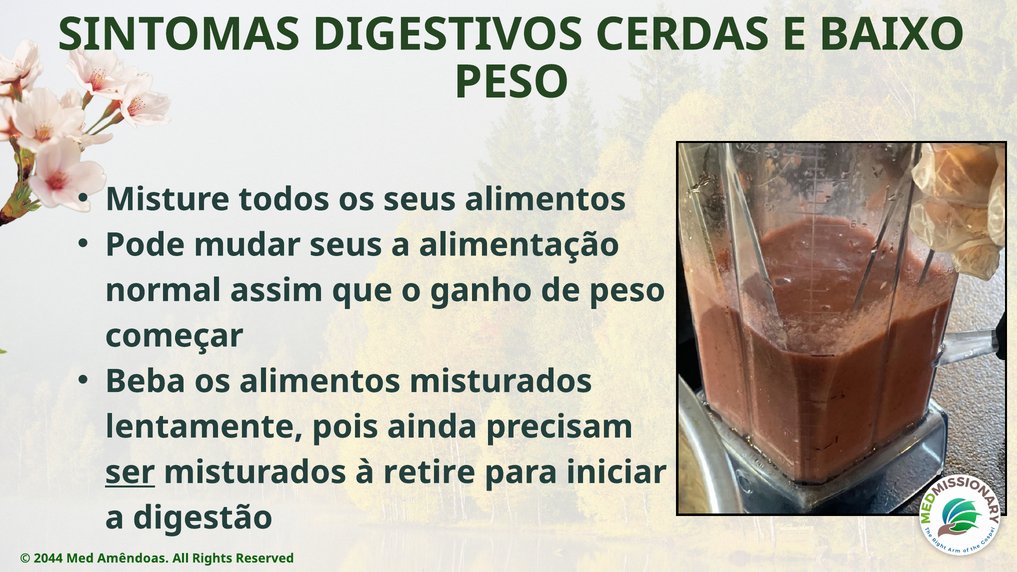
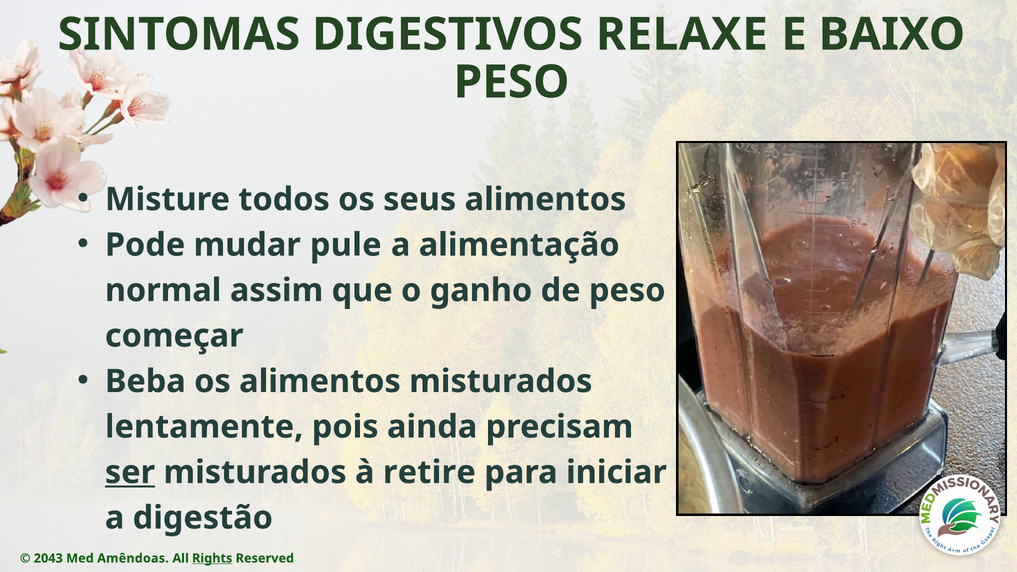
CERDAS: CERDAS -> RELAXE
mudar seus: seus -> pule
2044: 2044 -> 2043
Rights underline: none -> present
